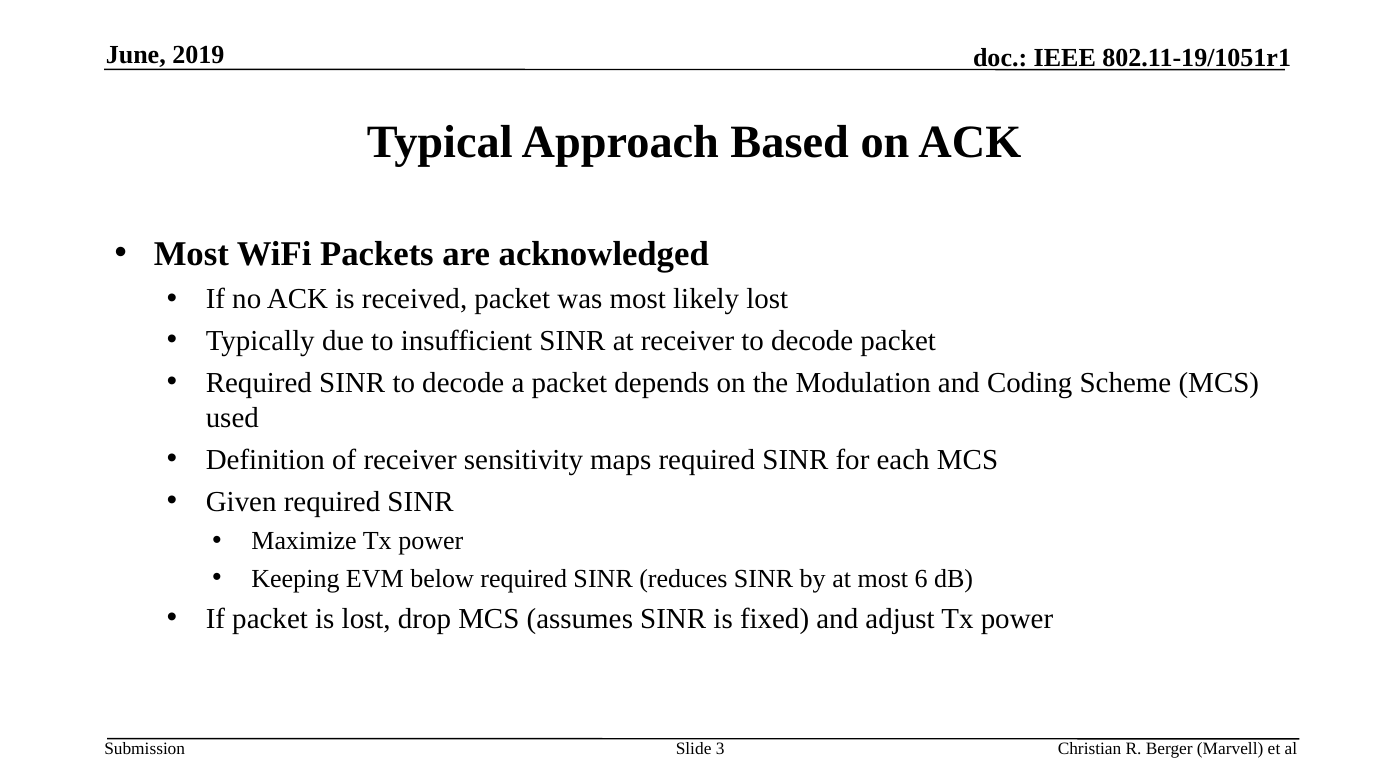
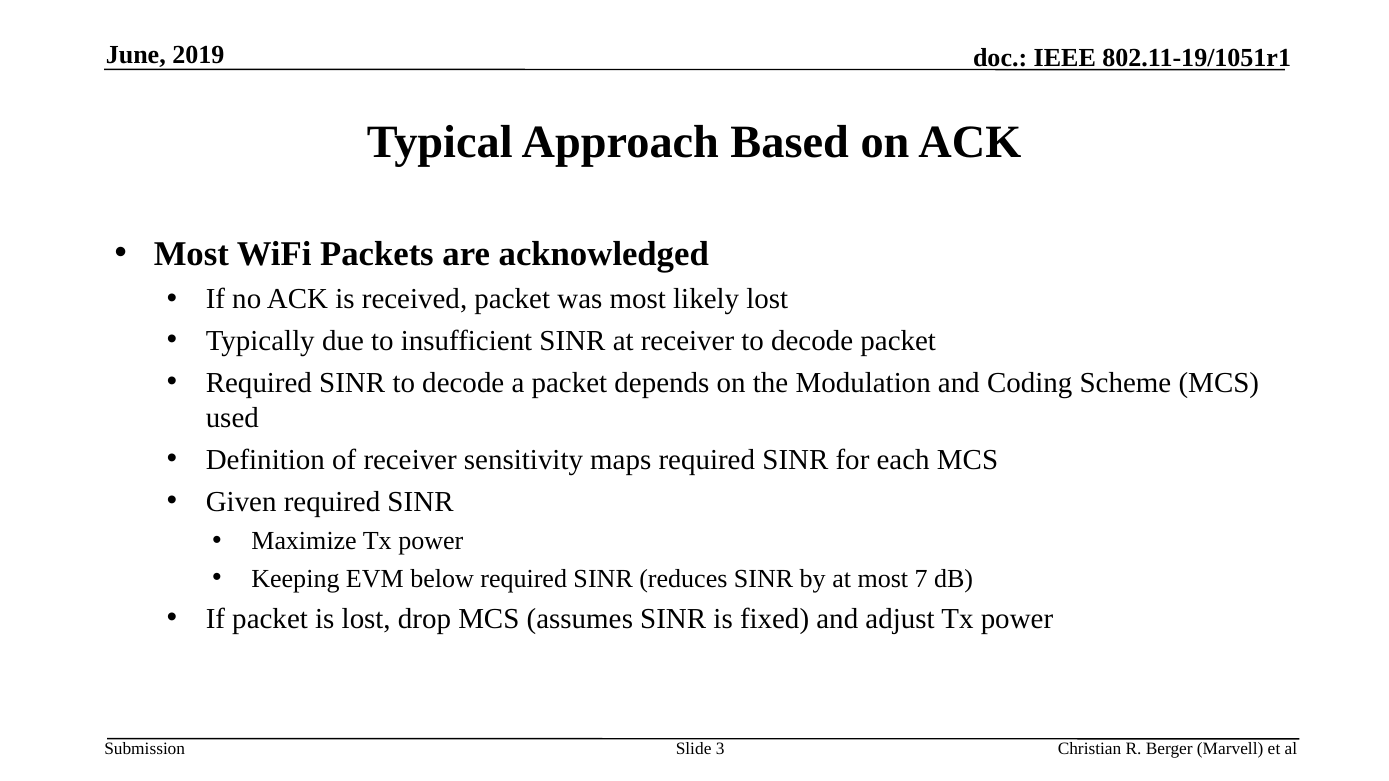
6: 6 -> 7
